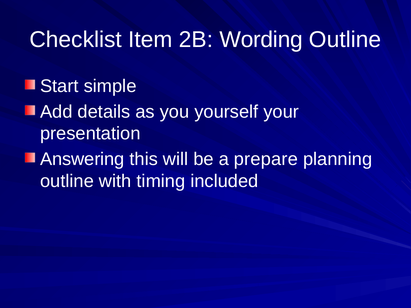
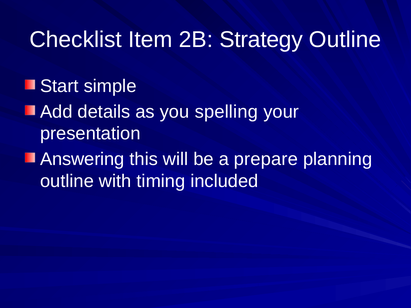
Wording: Wording -> Strategy
yourself: yourself -> spelling
